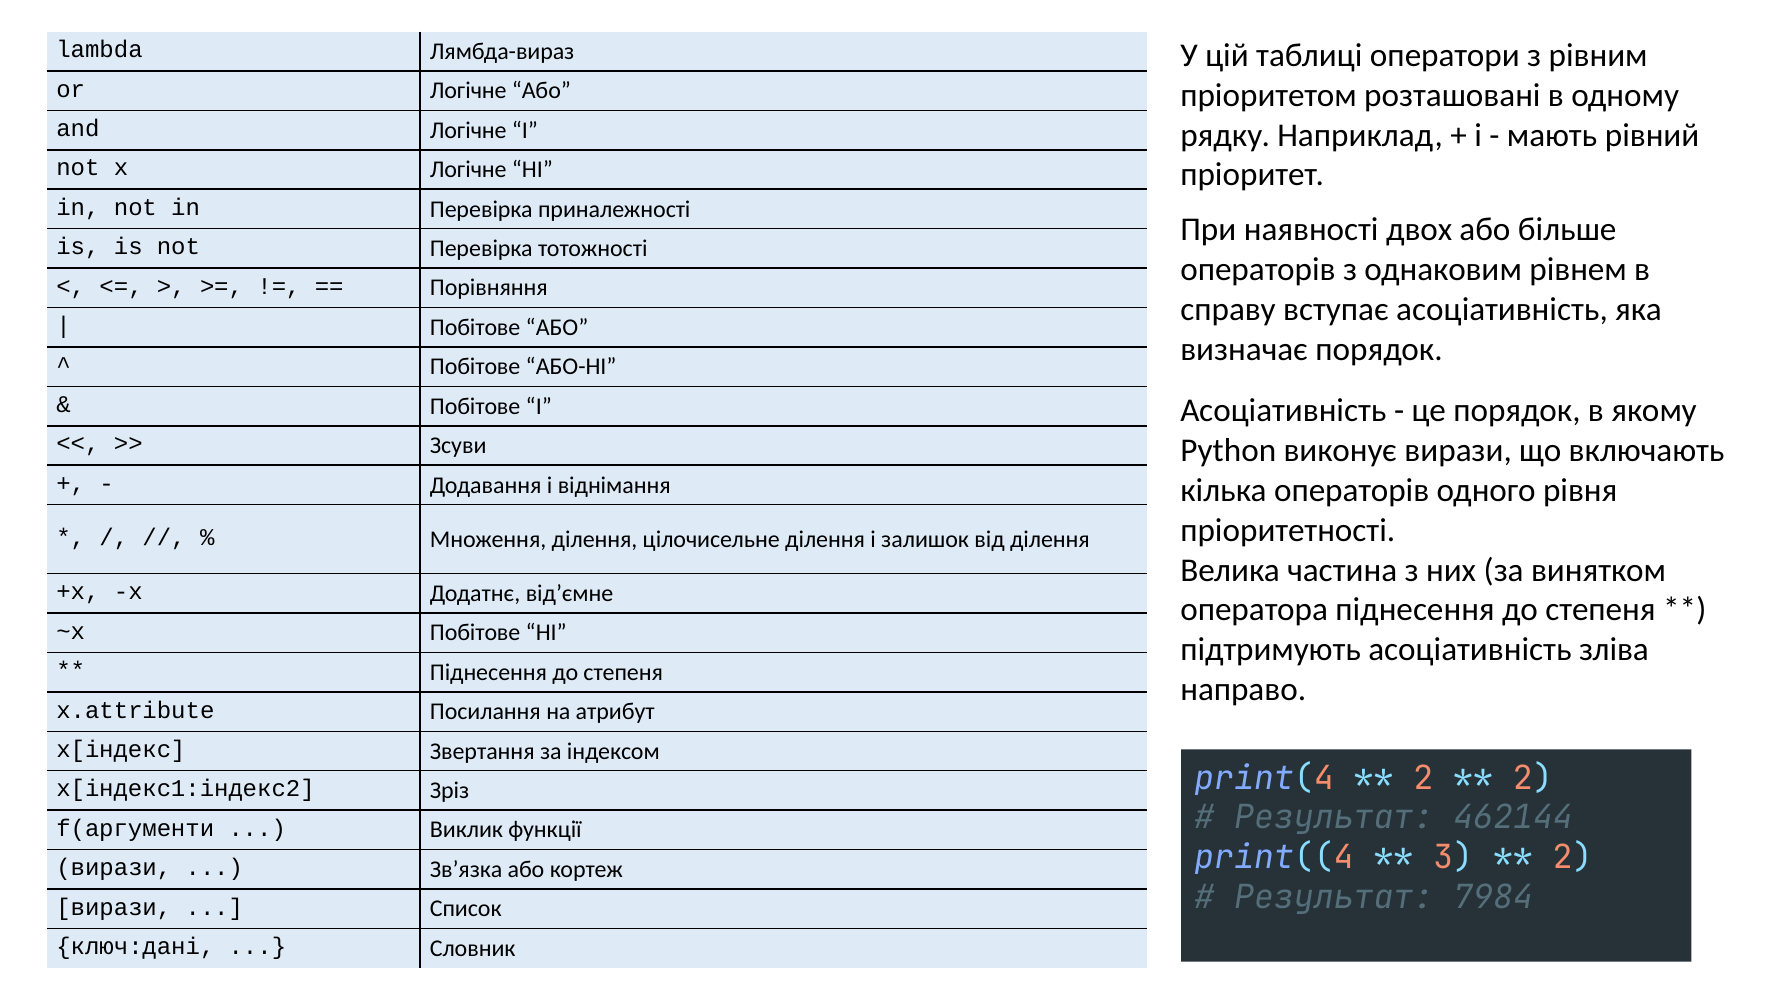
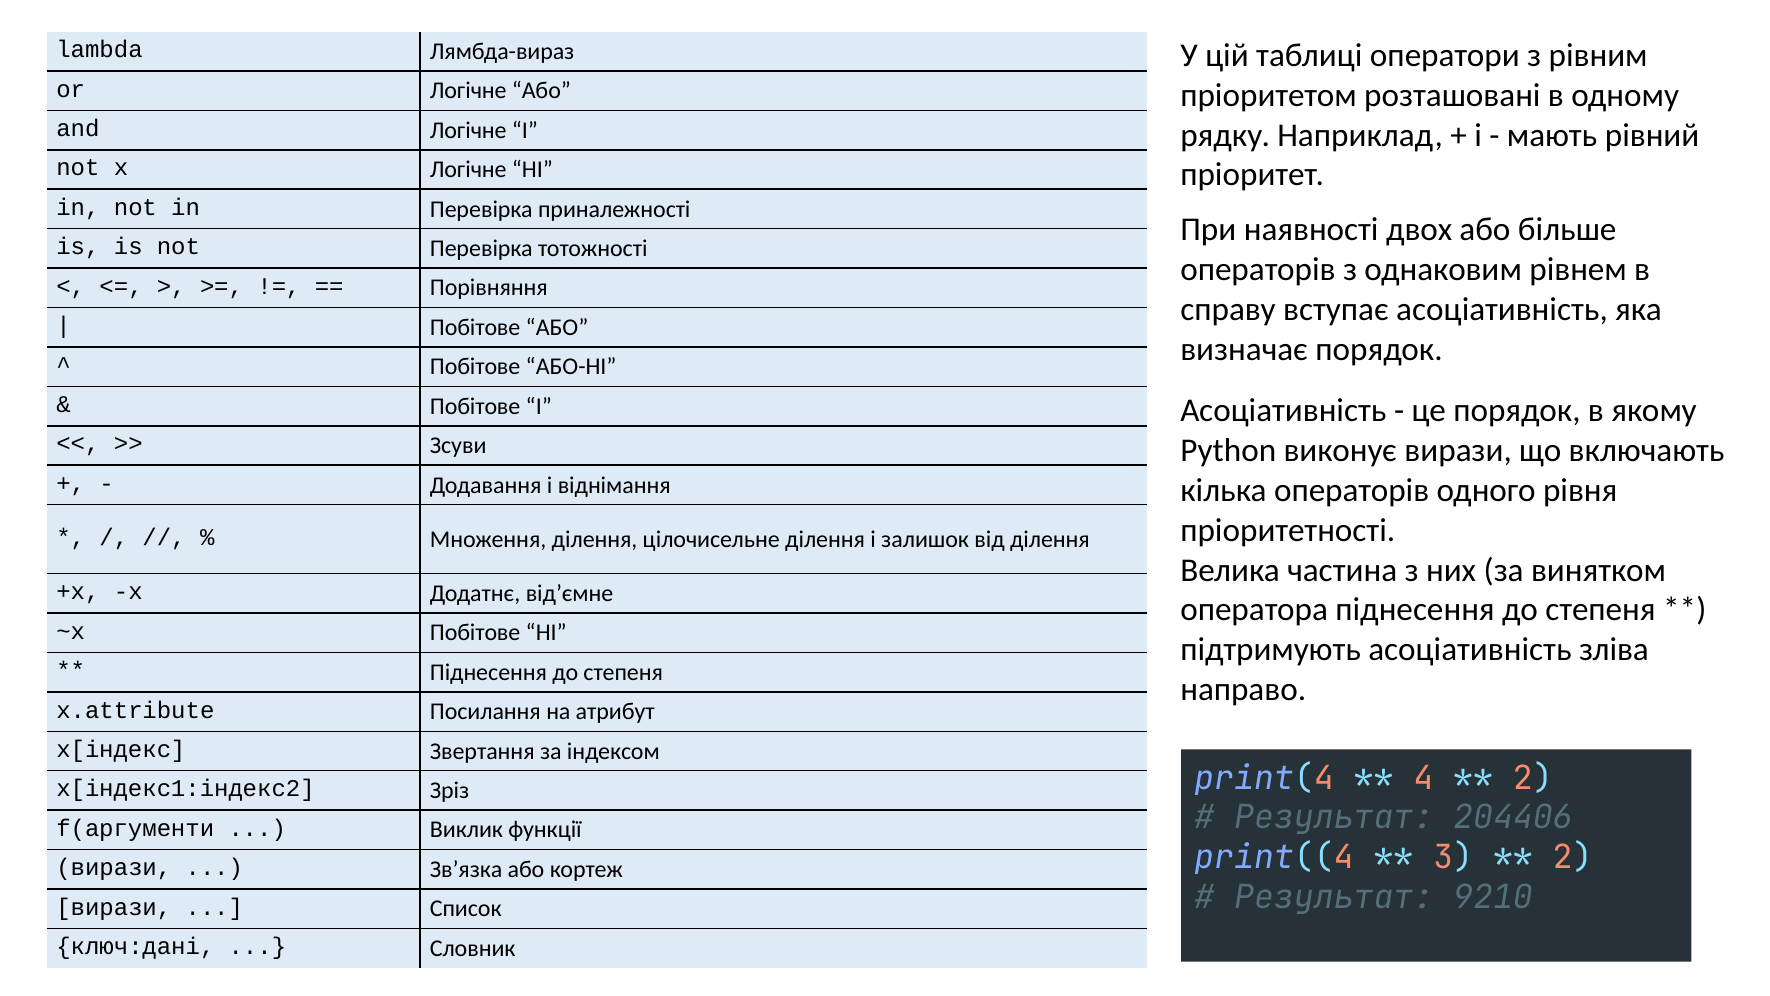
2 at (1423, 778): 2 -> 4
462144: 462144 -> 204406
7984: 7984 -> 9210
